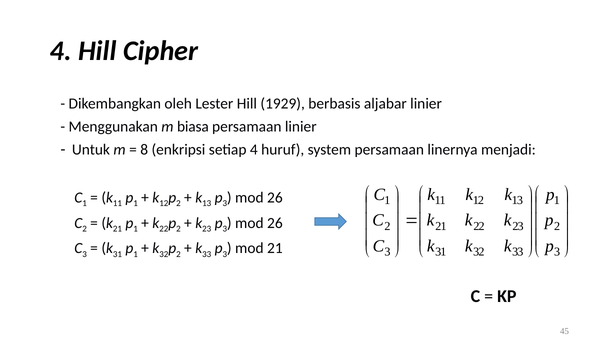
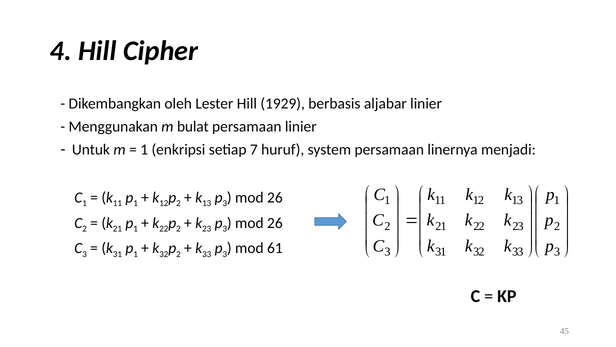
biasa: biasa -> bulat
8 at (144, 149): 8 -> 1
setiap 4: 4 -> 7
mod 21: 21 -> 61
